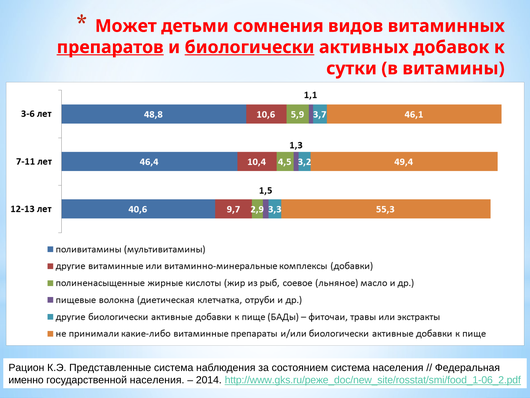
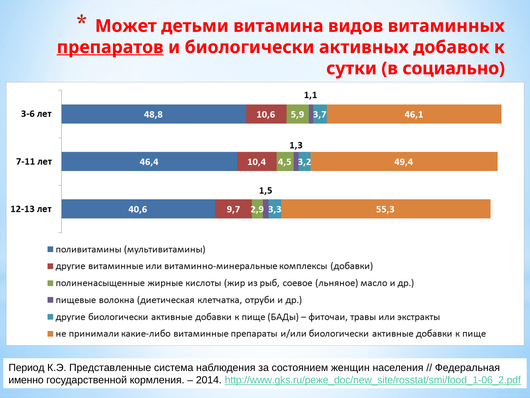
сомнения: сомнения -> витамина
биологически underline: present -> none
витамины: витамины -> социально
Рацион: Рацион -> Период
система at (350, 367): система -> женщин
государственной населения: населения -> кормления
